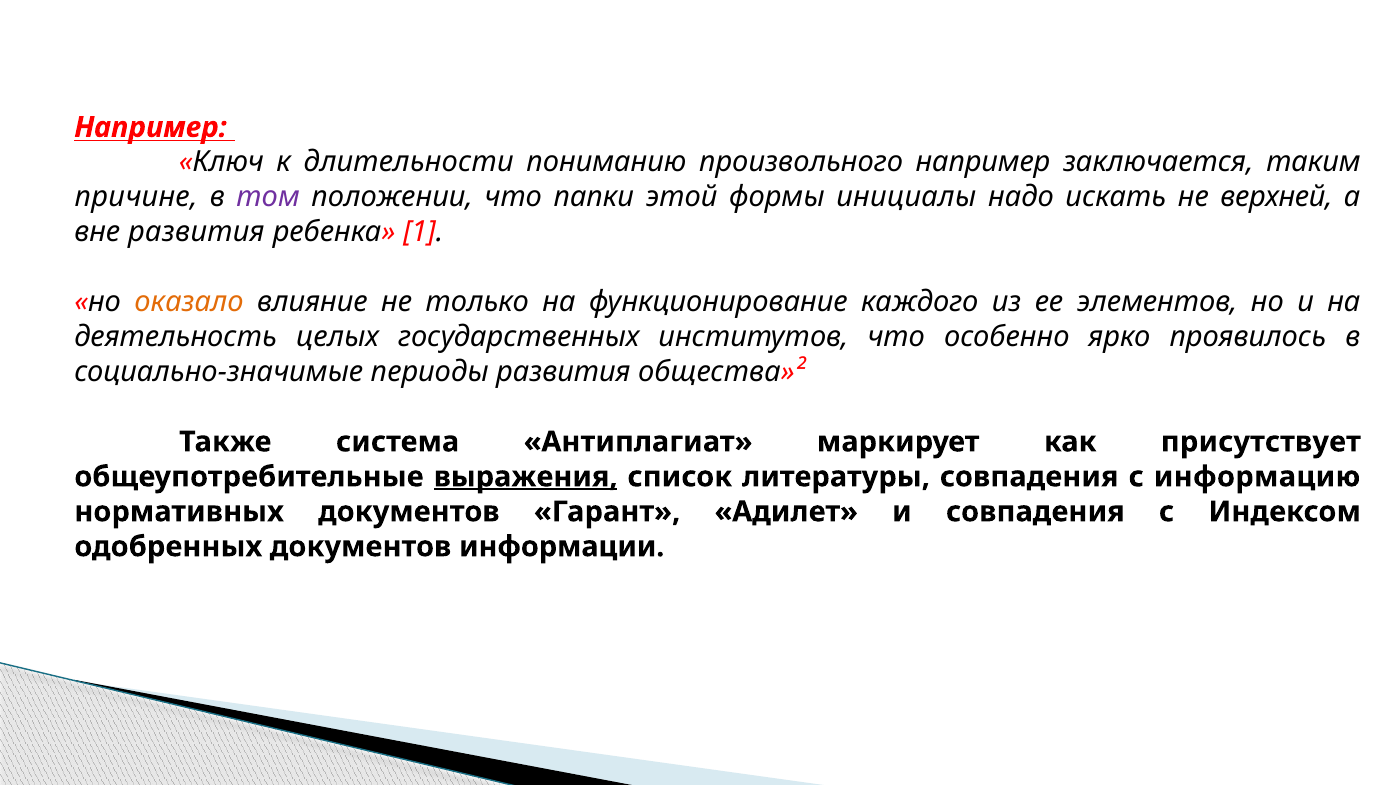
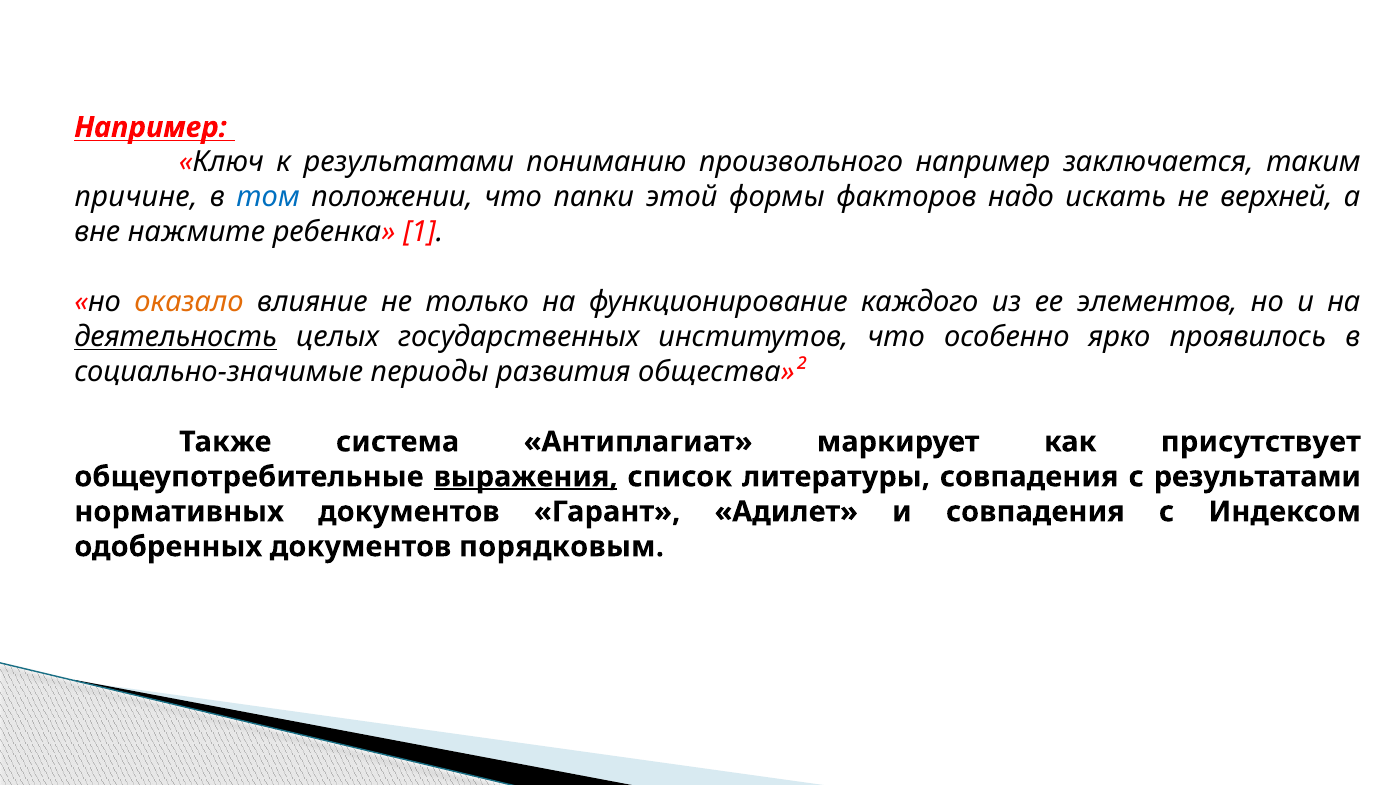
к длительности: длительности -> результатами
том colour: purple -> blue
инициалы: инициалы -> факторов
вне развития: развития -> нажмите
деятельность underline: none -> present
с информацию: информацию -> результатами
информации: информации -> порядковым
